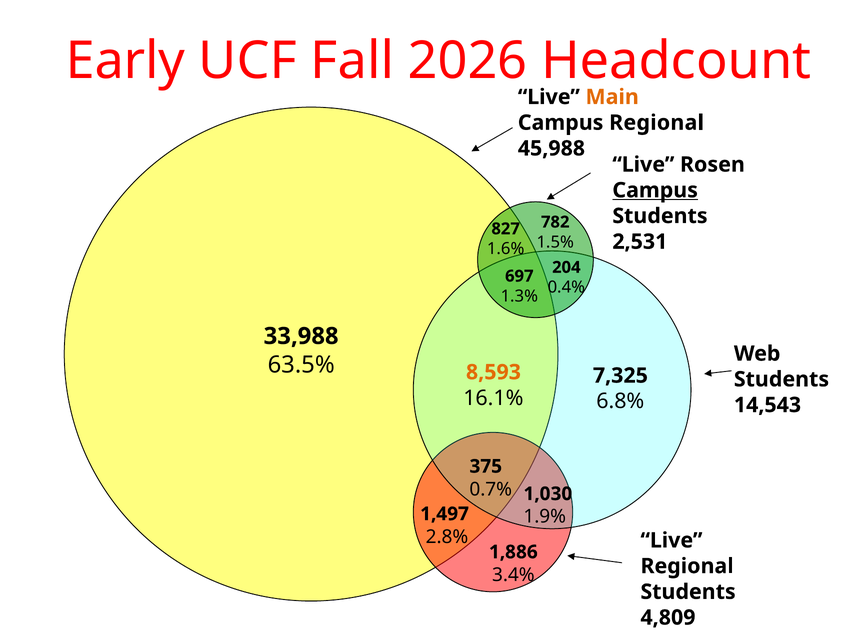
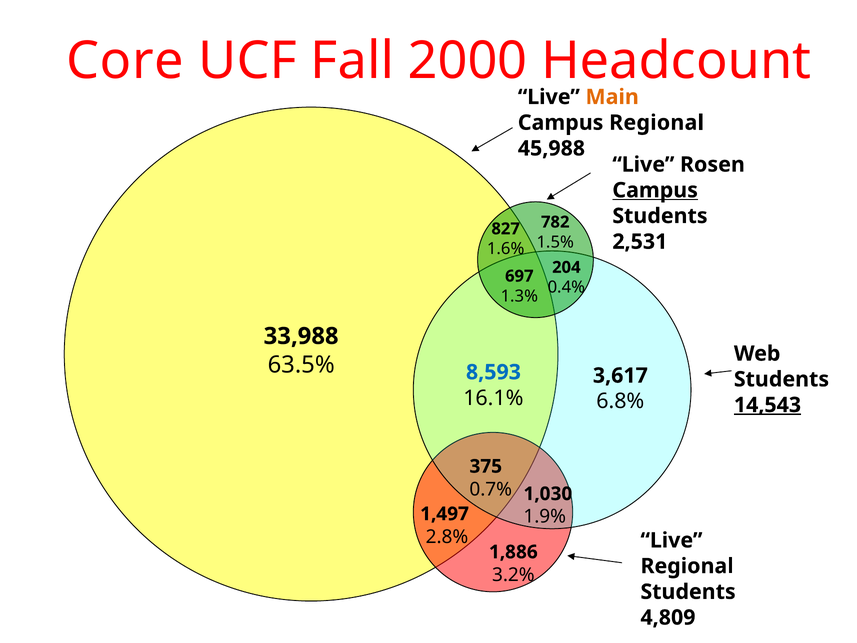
Early: Early -> Core
2026: 2026 -> 2000
8,593 colour: orange -> blue
7,325: 7,325 -> 3,617
14,543 underline: none -> present
3.4%: 3.4% -> 3.2%
